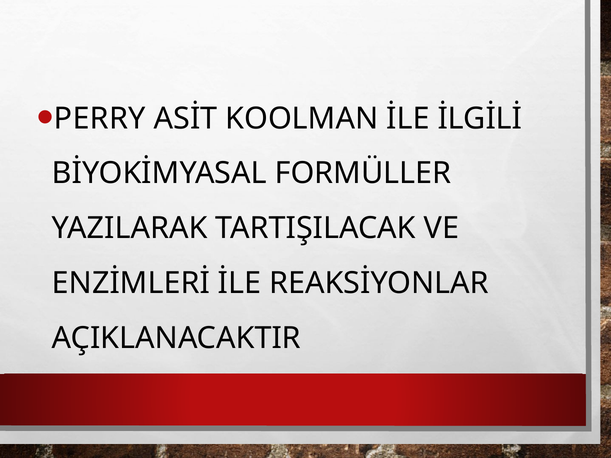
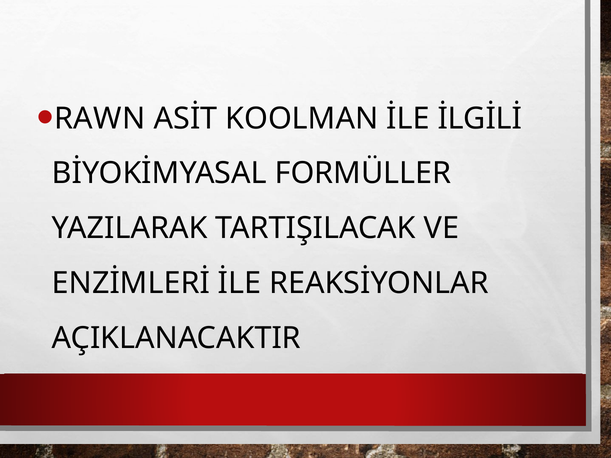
PERRY: PERRY -> RAWN
